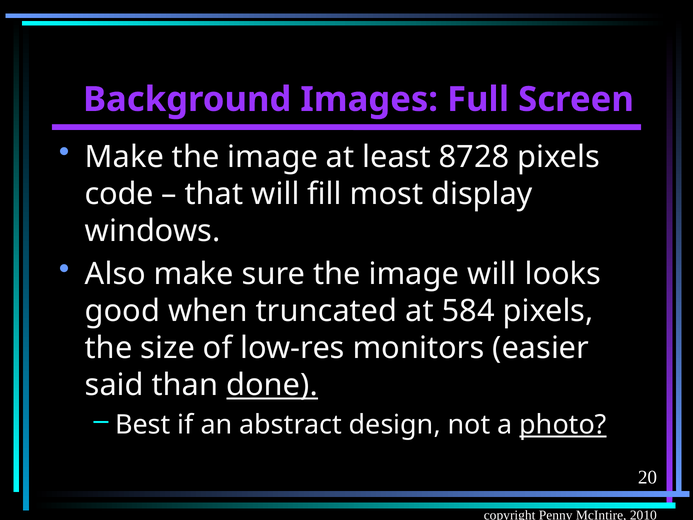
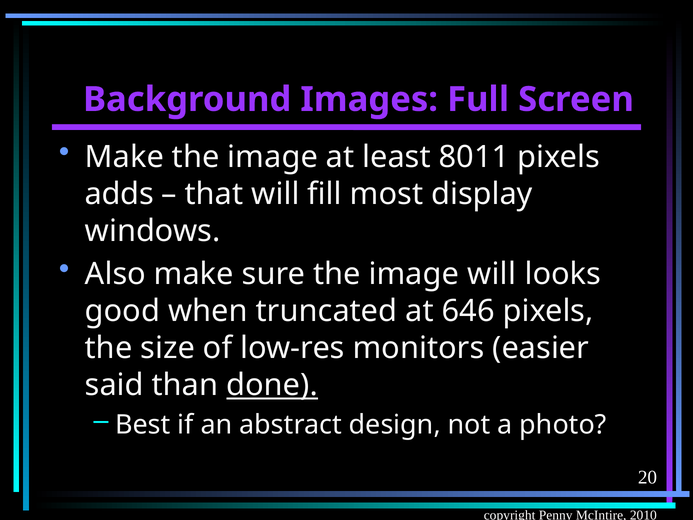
8728: 8728 -> 8011
code: code -> adds
584: 584 -> 646
photo underline: present -> none
